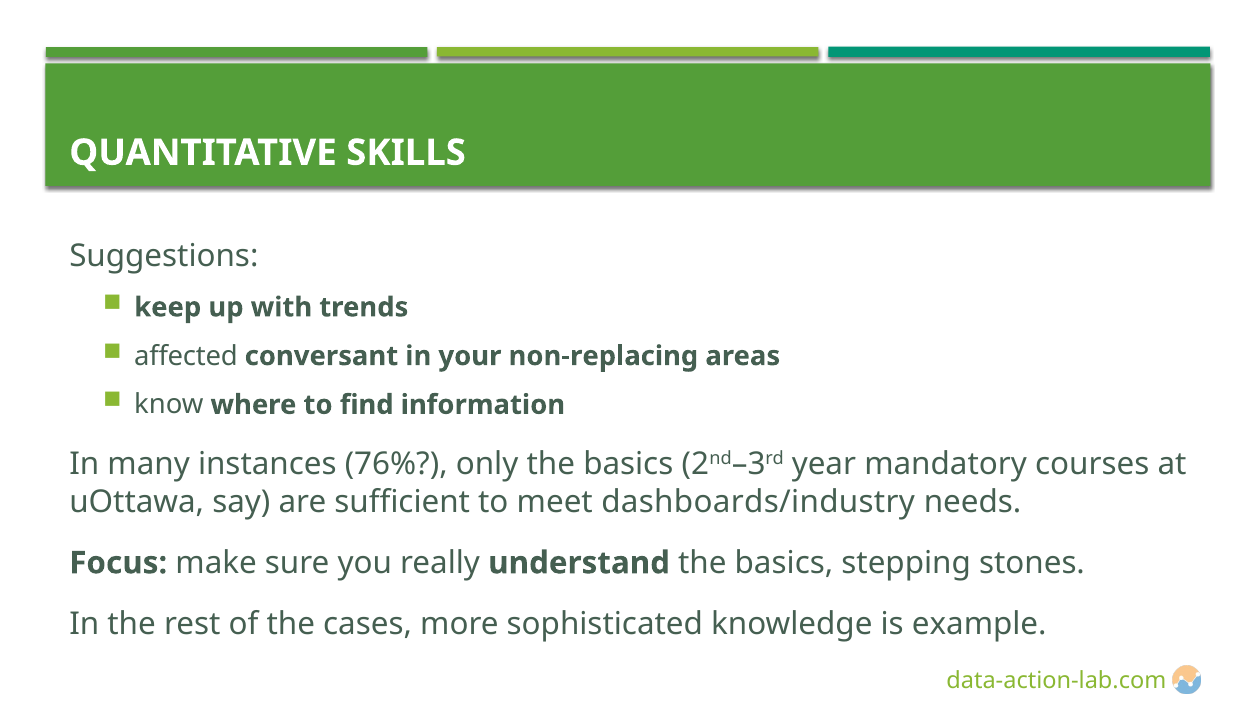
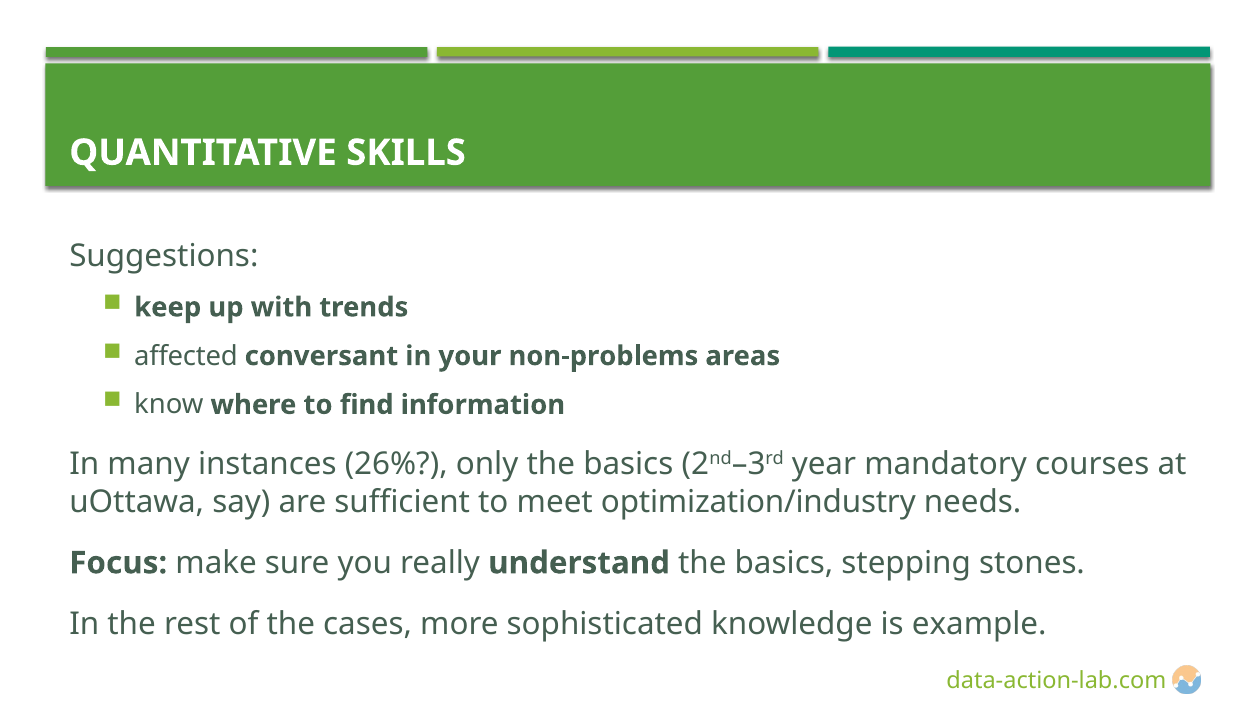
non-replacing: non-replacing -> non-problems
76%: 76% -> 26%
dashboards/industry: dashboards/industry -> optimization/industry
